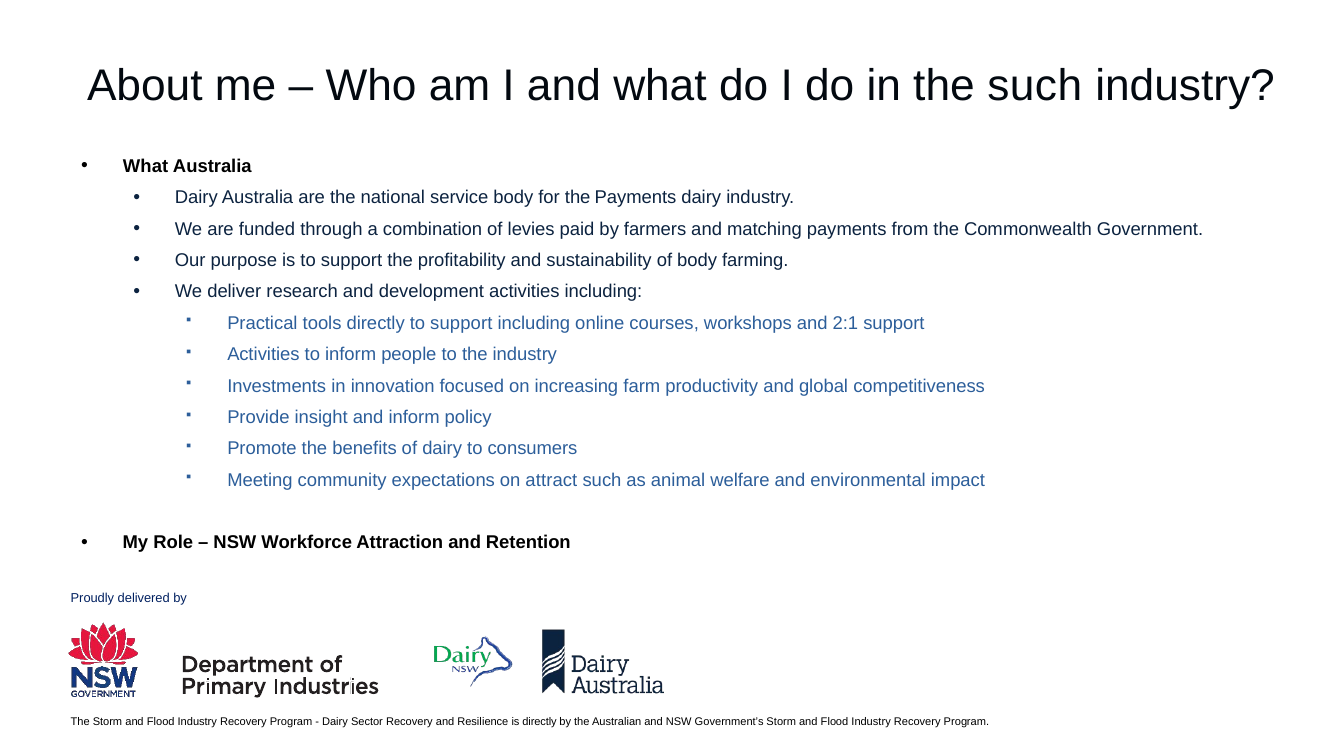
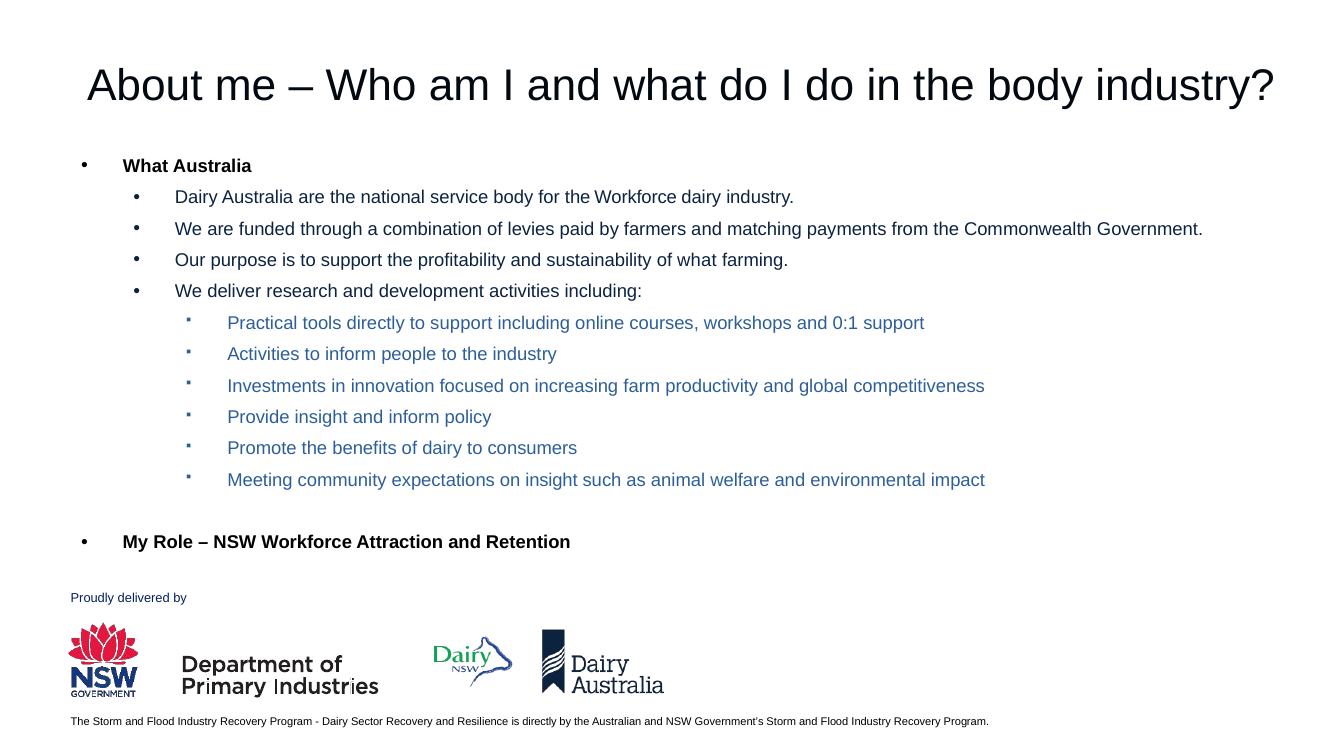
the such: such -> body
the Payments: Payments -> Workforce
of body: body -> what
2:1: 2:1 -> 0:1
on attract: attract -> insight
